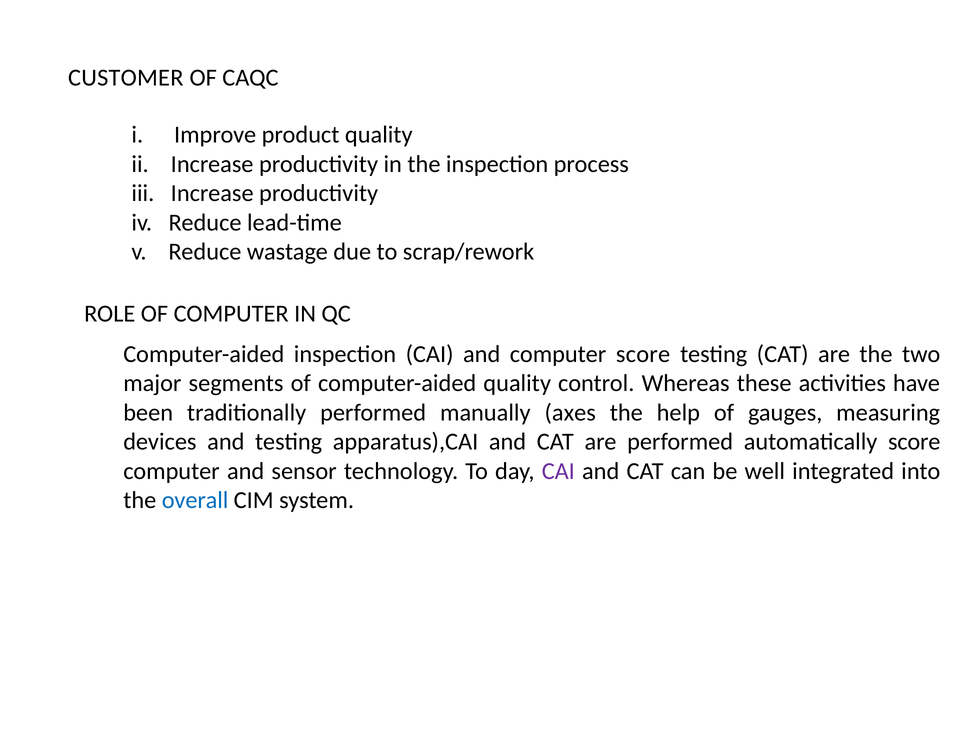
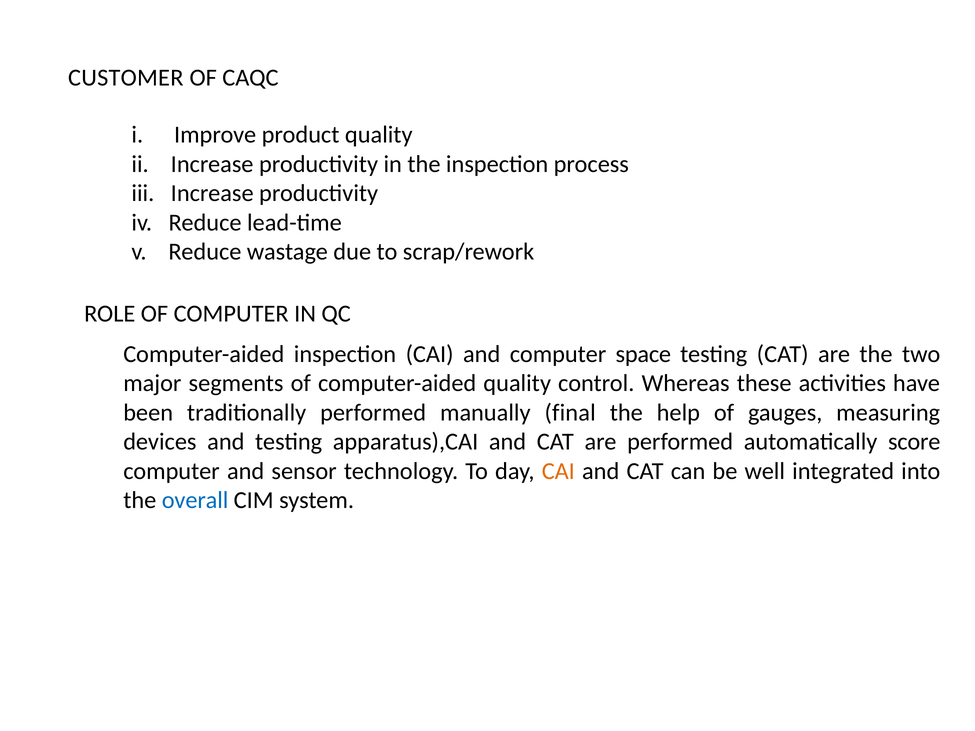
computer score: score -> space
axes: axes -> final
CAI at (558, 471) colour: purple -> orange
